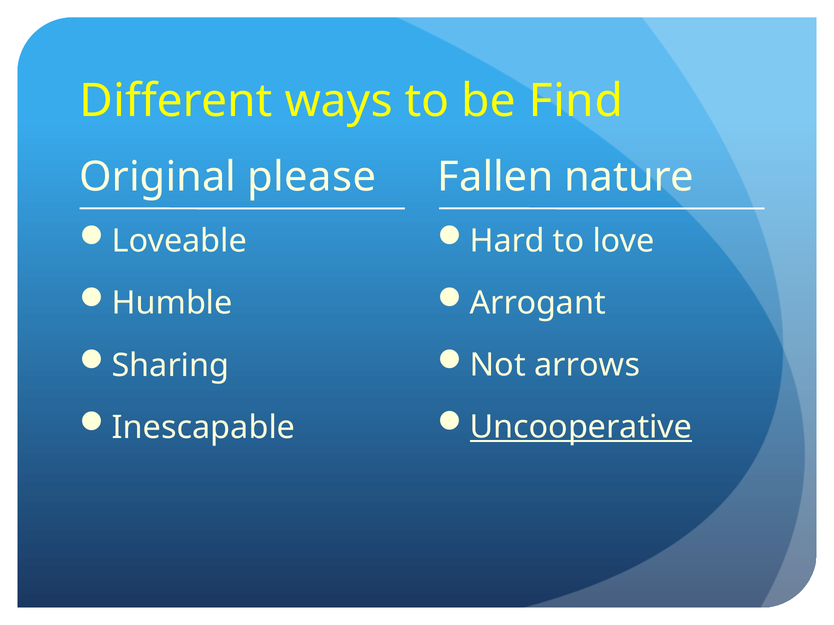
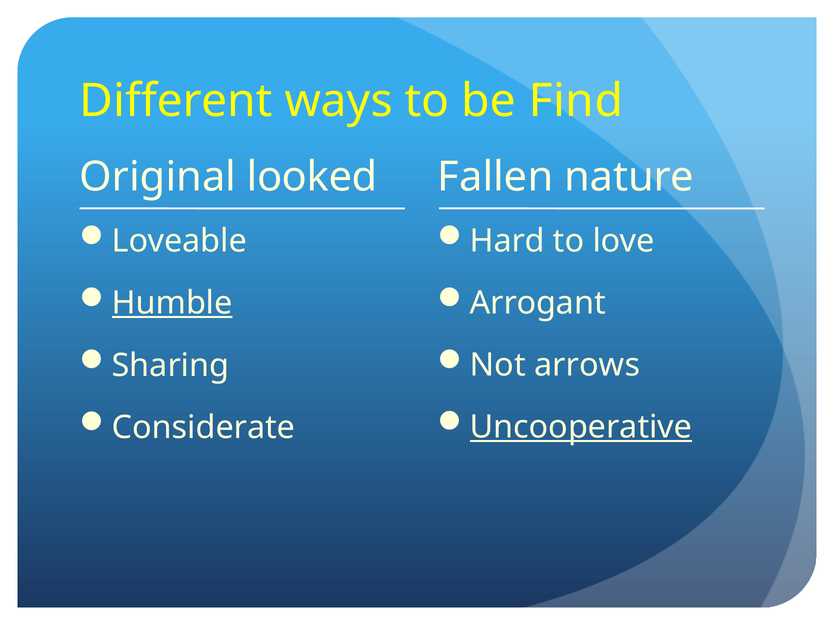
please: please -> looked
Humble underline: none -> present
Inescapable: Inescapable -> Considerate
